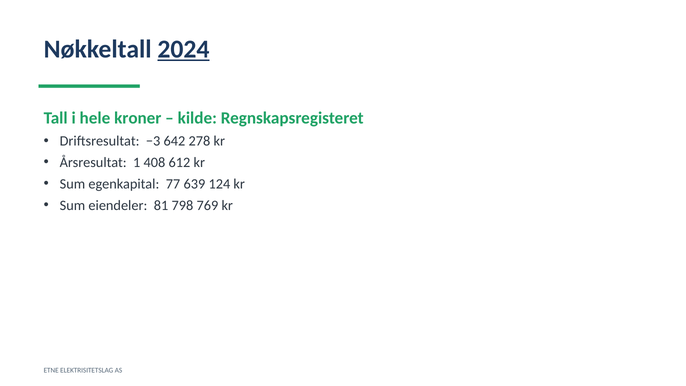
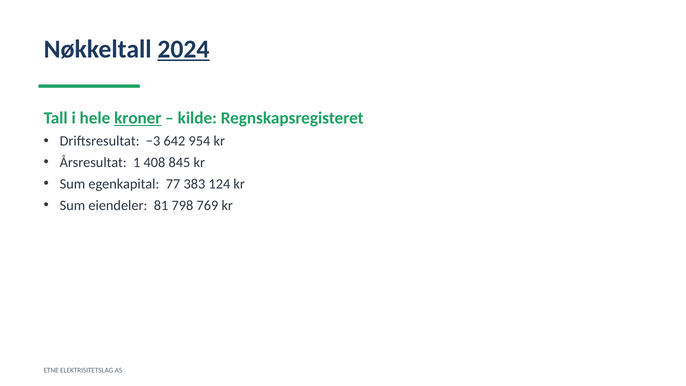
kroner underline: none -> present
278: 278 -> 954
612: 612 -> 845
639: 639 -> 383
